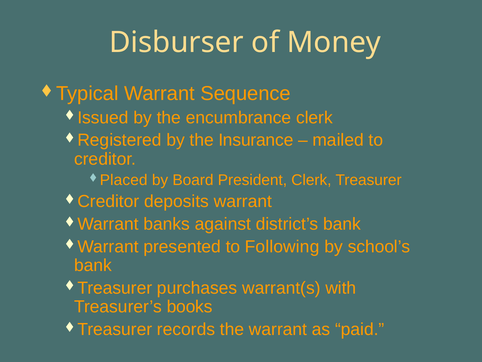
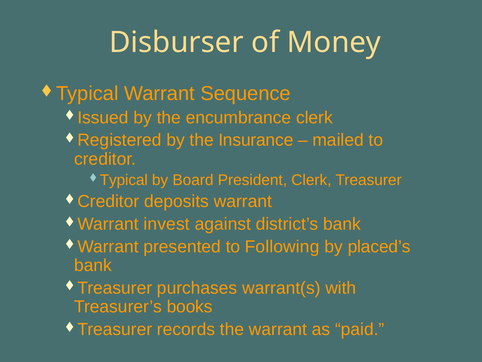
Placed at (124, 180): Placed -> Typical
banks: banks -> invest
school’s: school’s -> placed’s
